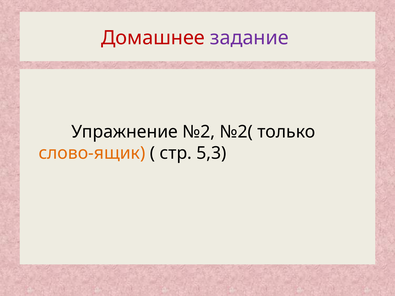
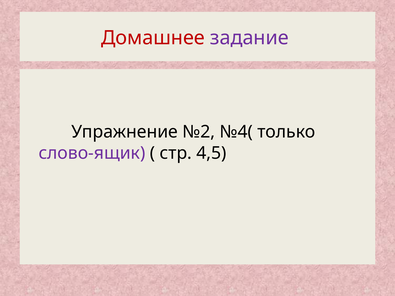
№2(: №2( -> №4(
слово-ящик colour: orange -> purple
5,3: 5,3 -> 4,5
